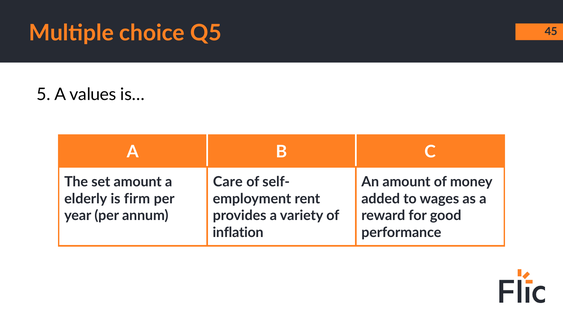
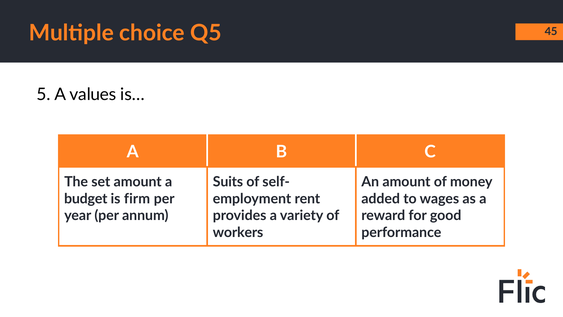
Care: Care -> Suits
elderly: elderly -> budget
inflation: inflation -> workers
